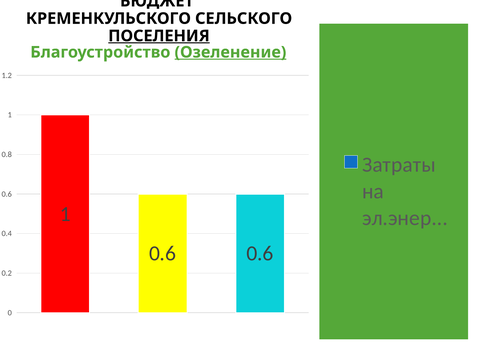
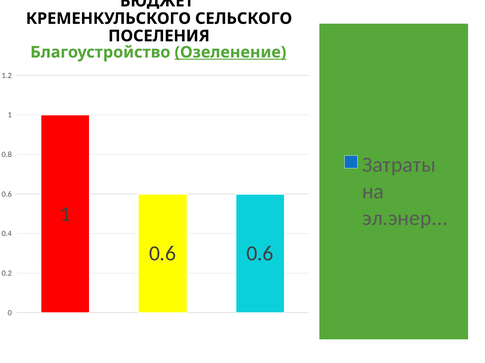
ПОСЕЛЕНИЯ underline: present -> none
